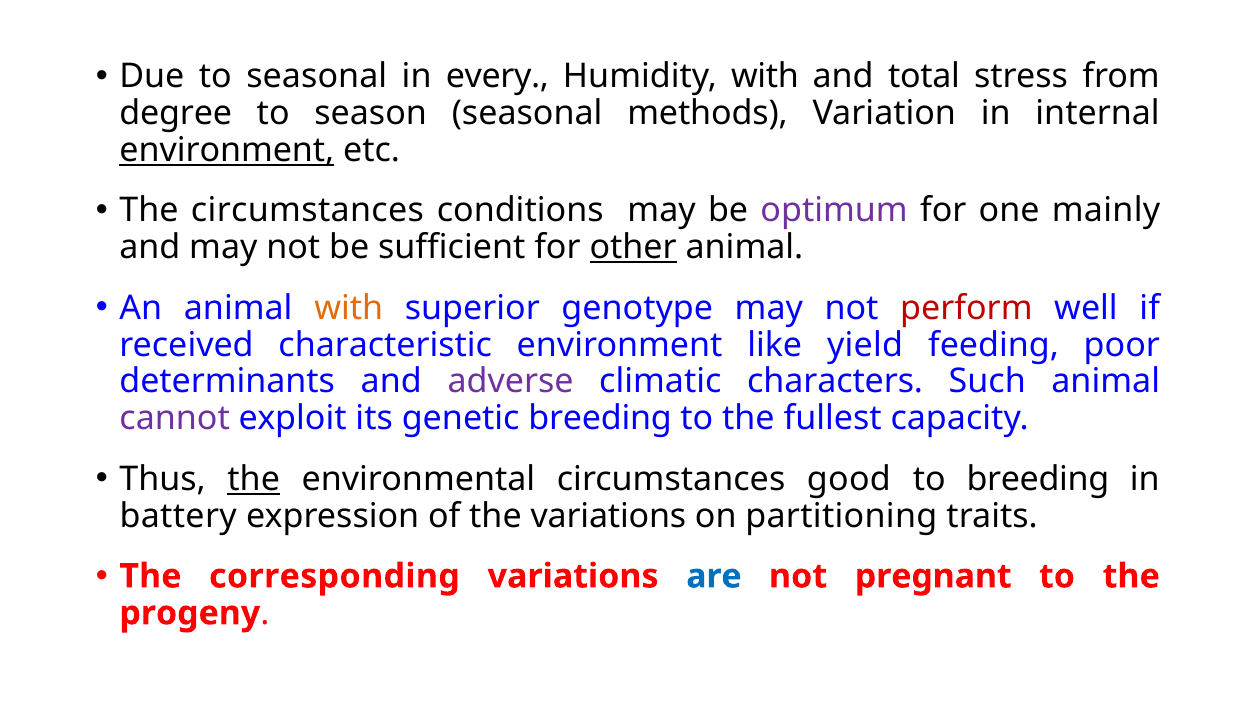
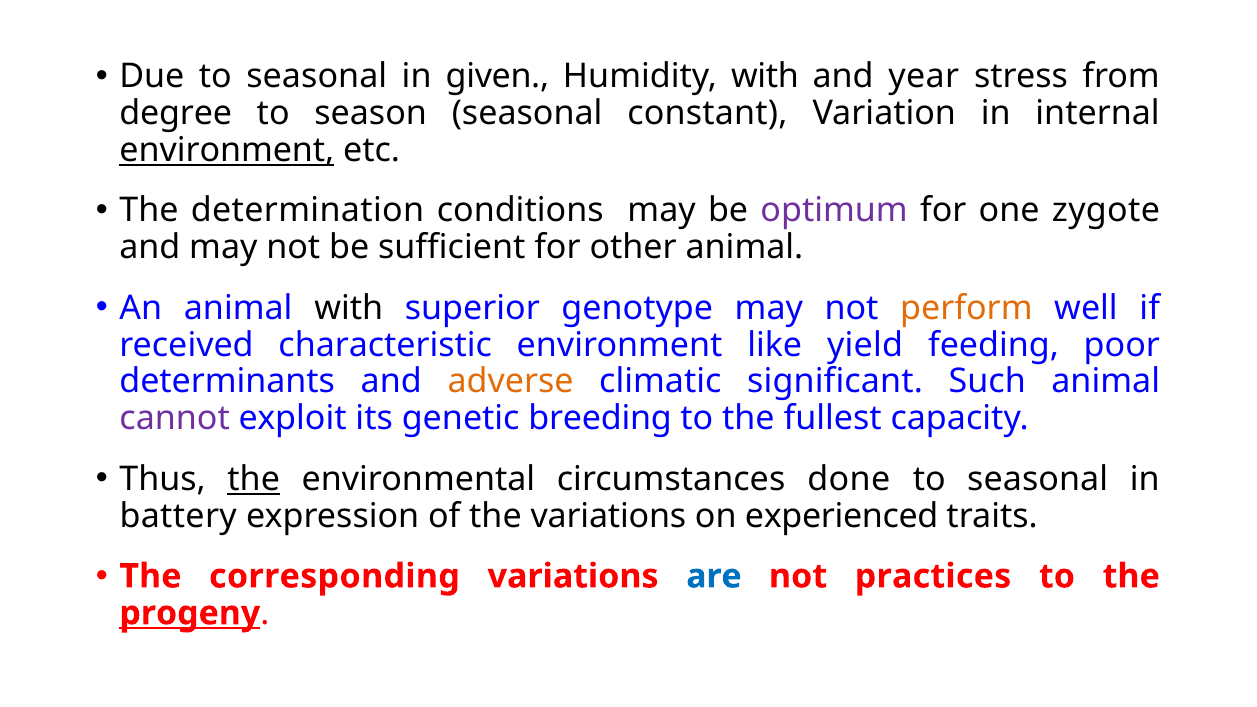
every: every -> given
total: total -> year
methods: methods -> constant
The circumstances: circumstances -> determination
mainly: mainly -> zygote
other underline: present -> none
with at (349, 308) colour: orange -> black
perform colour: red -> orange
adverse colour: purple -> orange
characters: characters -> significant
good: good -> done
breeding at (1038, 479): breeding -> seasonal
partitioning: partitioning -> experienced
pregnant: pregnant -> practices
progeny underline: none -> present
